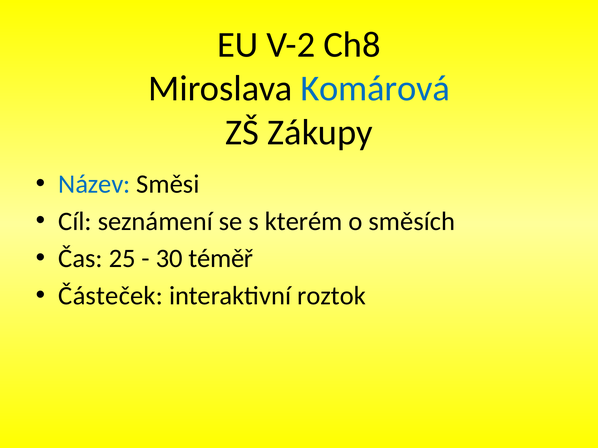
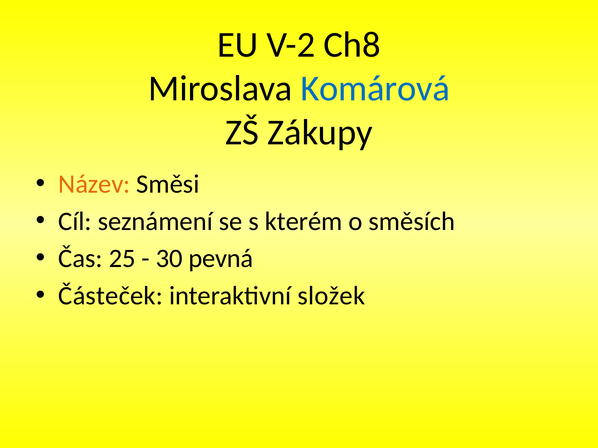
Název colour: blue -> orange
téměř: téměř -> pevná
roztok: roztok -> složek
